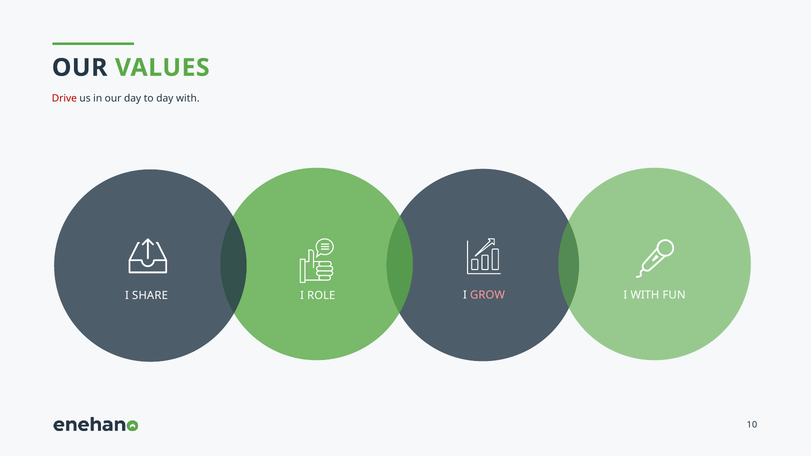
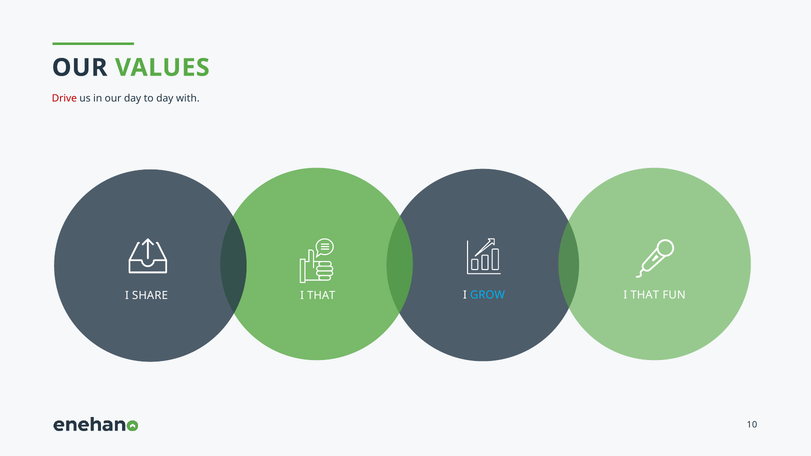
GROW colour: pink -> light blue
ROLE at (321, 295): ROLE -> THAT
SHARE I WITH: WITH -> THAT
